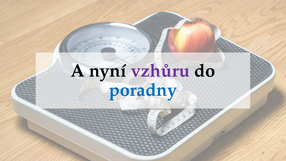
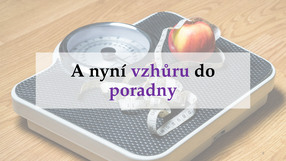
poradny colour: blue -> purple
